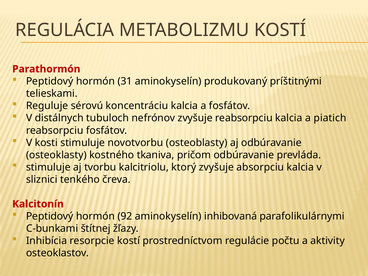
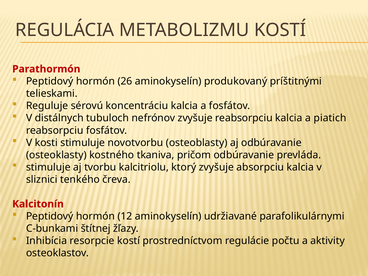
31: 31 -> 26
92: 92 -> 12
inhibovaná: inhibovaná -> udržiavané
